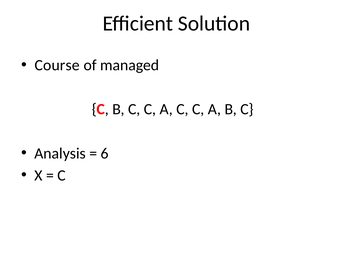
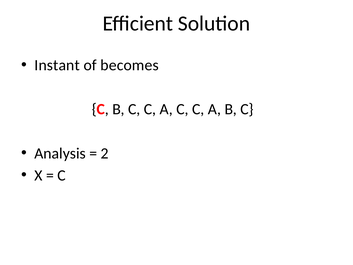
Course: Course -> Instant
managed: managed -> becomes
6: 6 -> 2
